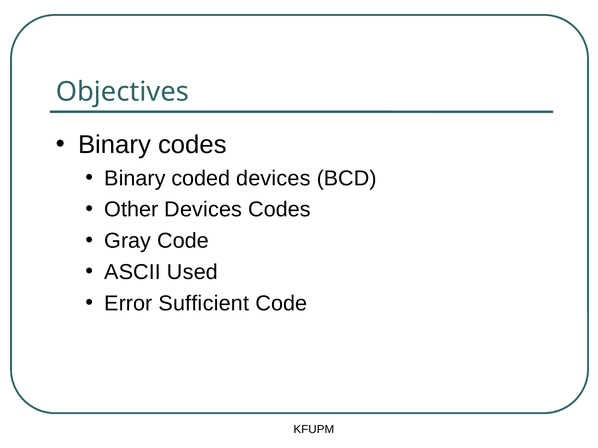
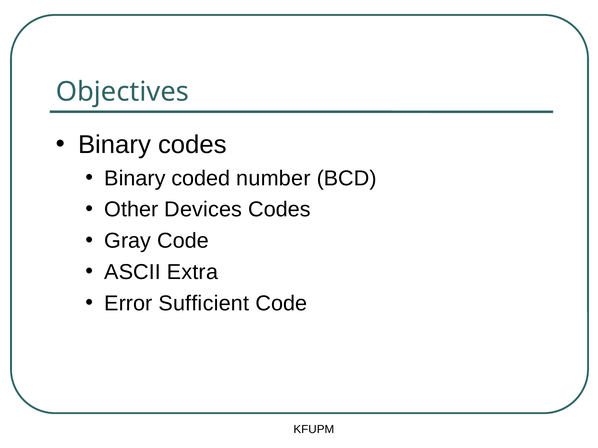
coded devices: devices -> number
Used: Used -> Extra
